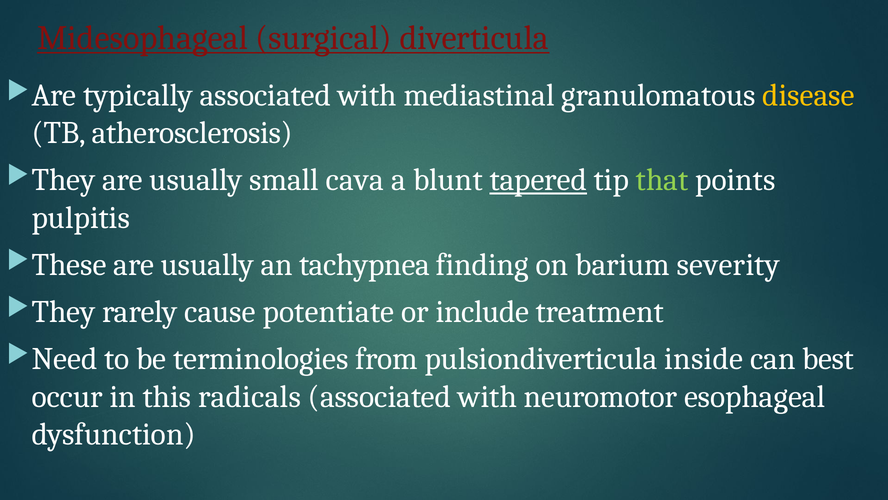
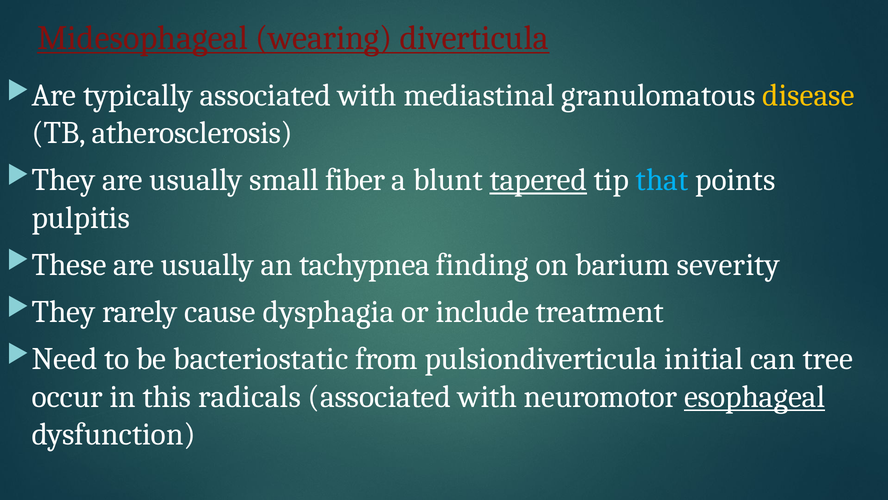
surgical: surgical -> wearing
cava: cava -> fiber
that colour: light green -> light blue
potentiate: potentiate -> dysphagia
terminologies: terminologies -> bacteriostatic
inside: inside -> initial
best: best -> tree
esophageal underline: none -> present
